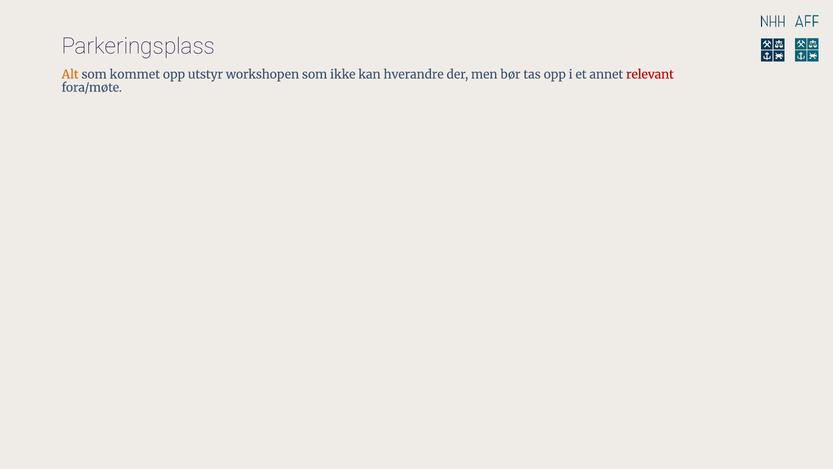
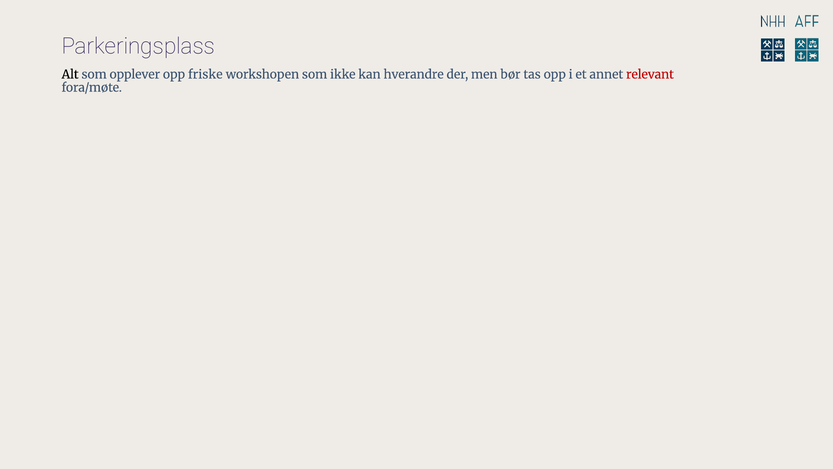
Alt colour: orange -> black
kommet: kommet -> opplever
utstyr: utstyr -> friske
